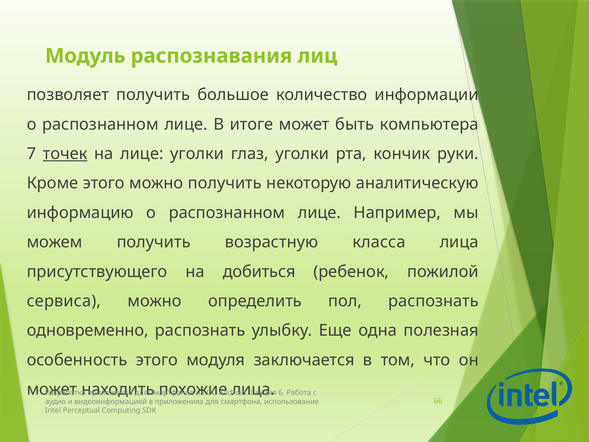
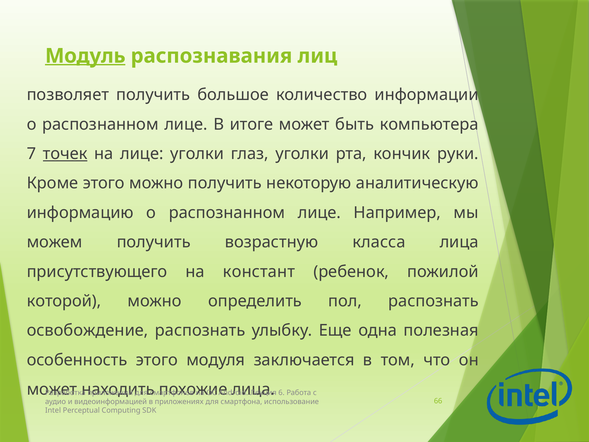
Модуль underline: none -> present
добиться: добиться -> констант
сервиса: сервиса -> которой
одновременно: одновременно -> освобождение
